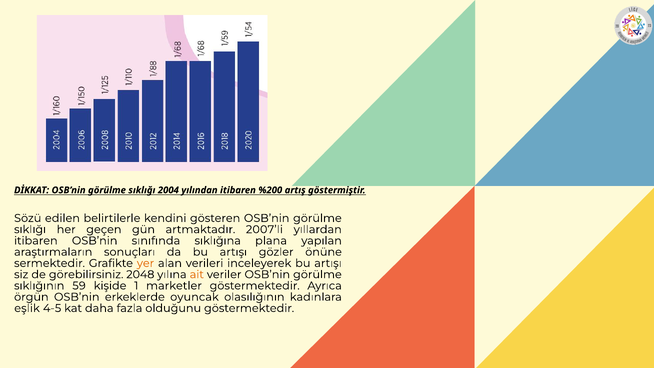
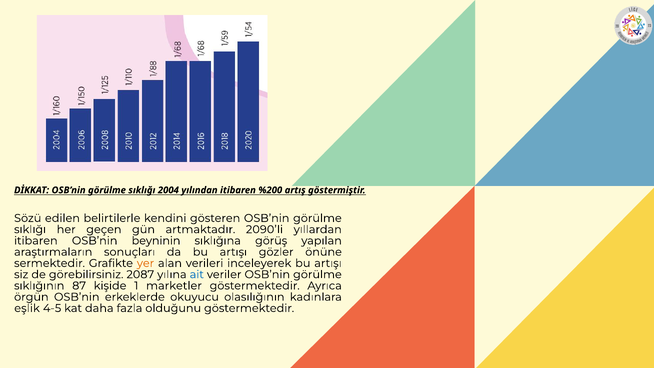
2007’li: 2007’li -> 2090’li
sınıfında: sınıfında -> beyninin
plana: plana -> görüş
2048: 2048 -> 2087
ait colour: orange -> blue
59: 59 -> 87
oyuncak: oyuncak -> okuyucu
